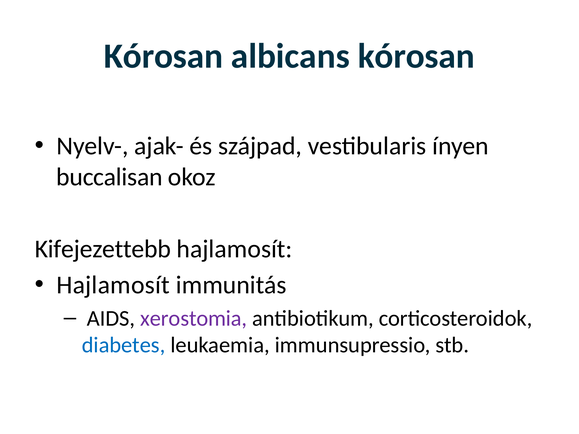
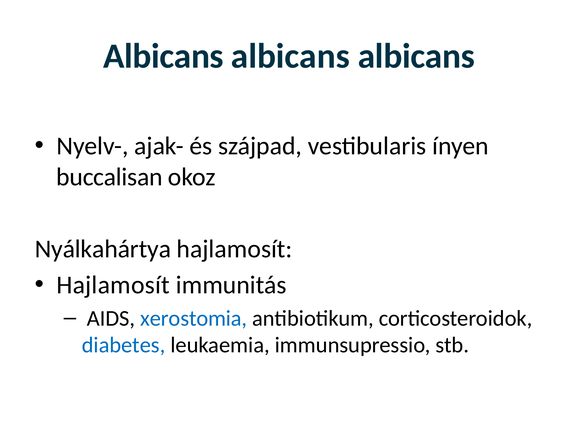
Kórosan at (163, 56): Kórosan -> Albicans
kórosan at (416, 56): kórosan -> albicans
Kifejezettebb: Kifejezettebb -> Nyálkahártya
xerostomia colour: purple -> blue
